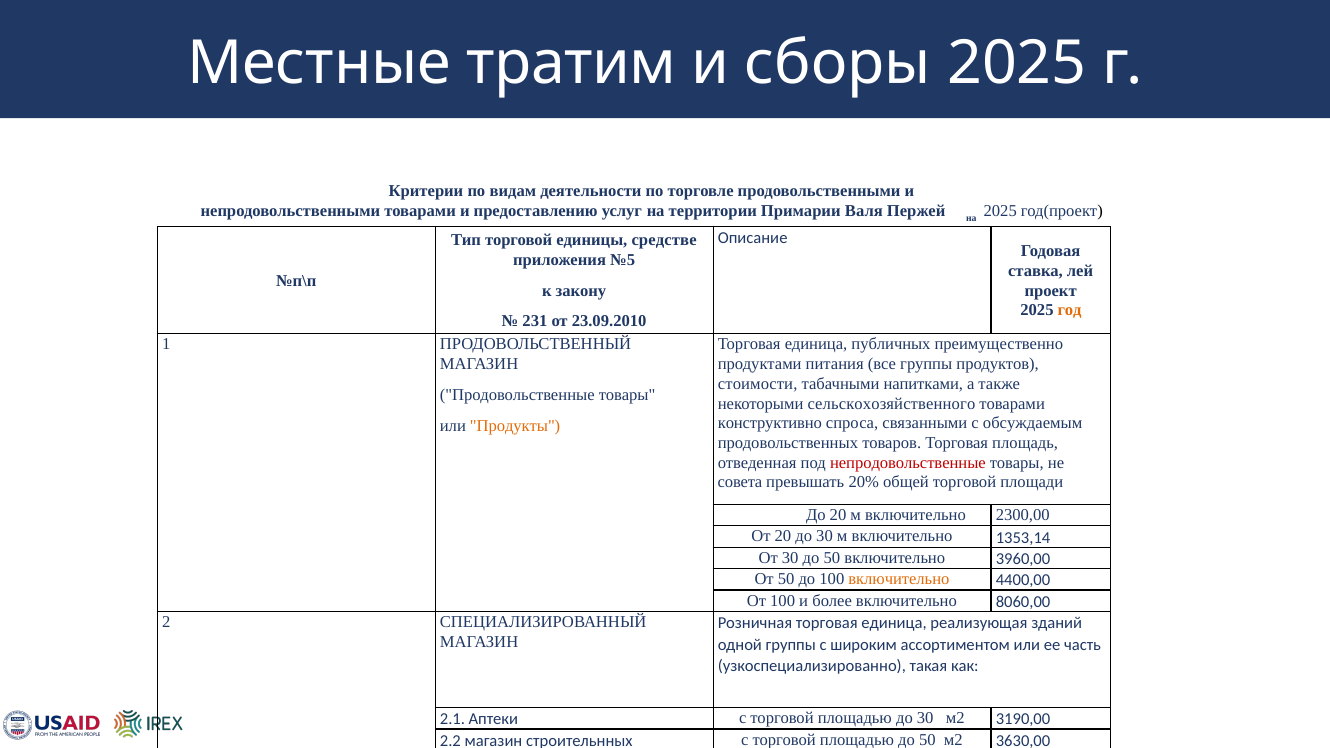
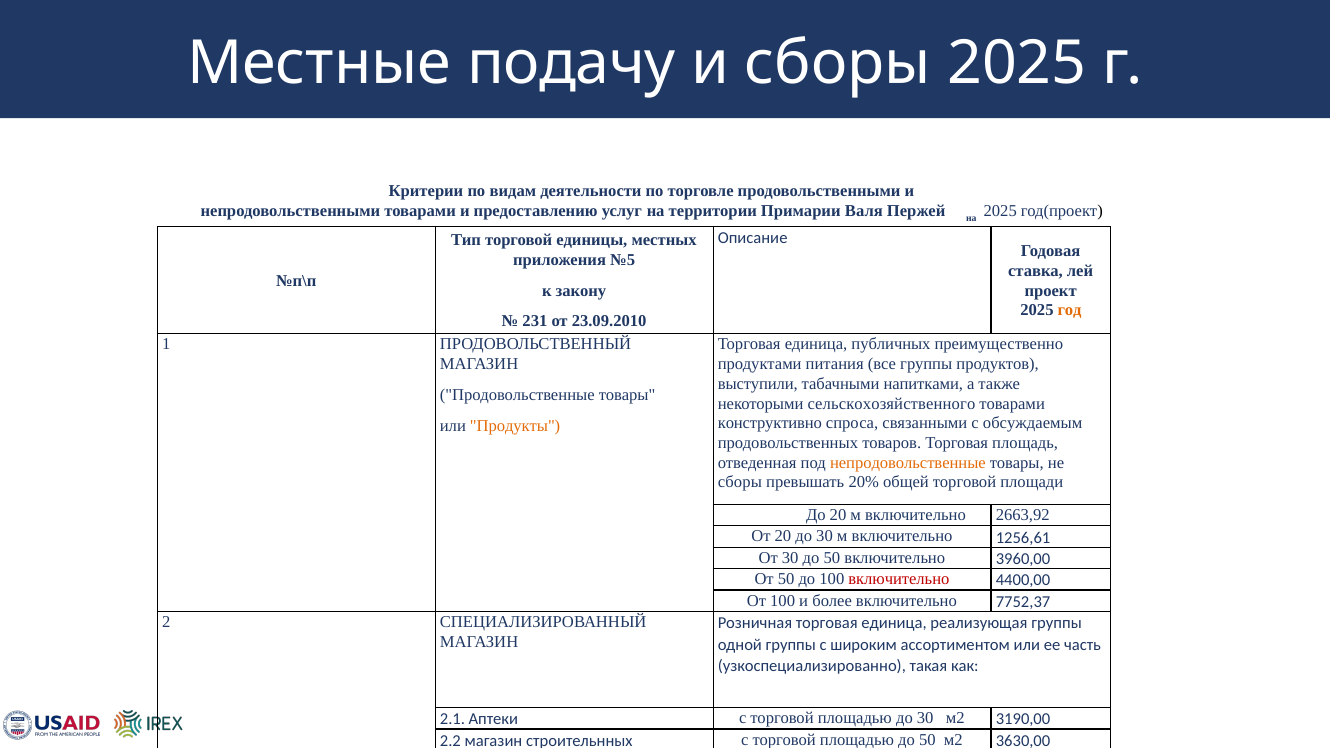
тратим: тратим -> подачу
средстве: средстве -> местных
стоимости: стоимости -> выступили
непродовольственные colour: red -> orange
совета at (740, 483): совета -> сборы
2300,00: 2300,00 -> 2663,92
1353,14: 1353,14 -> 1256,61
включительно at (899, 579) colour: orange -> red
8060,00: 8060,00 -> 7752,37
реализующая зданий: зданий -> группы
